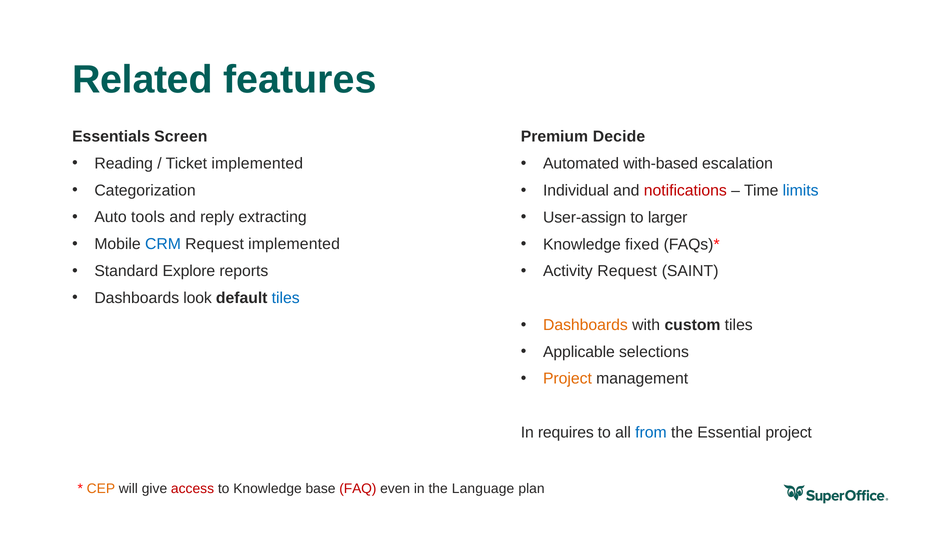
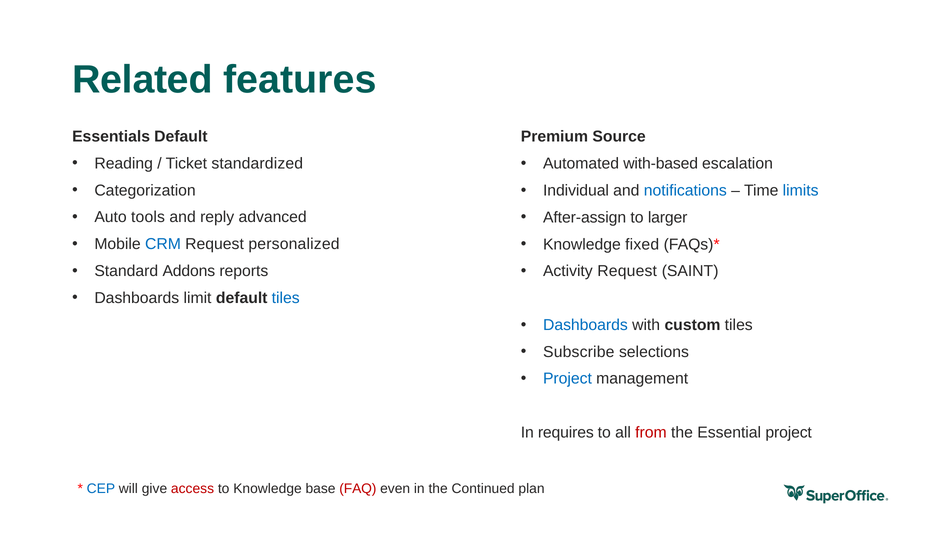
Essentials Screen: Screen -> Default
Decide: Decide -> Source
Ticket implemented: implemented -> standardized
notifications colour: red -> blue
extracting: extracting -> advanced
User-assign: User-assign -> After-assign
Request implemented: implemented -> personalized
Explore: Explore -> Addons
look: look -> limit
Dashboards at (585, 325) colour: orange -> blue
Applicable: Applicable -> Subscribe
Project at (567, 379) colour: orange -> blue
from colour: blue -> red
CEP colour: orange -> blue
Language: Language -> Continued
